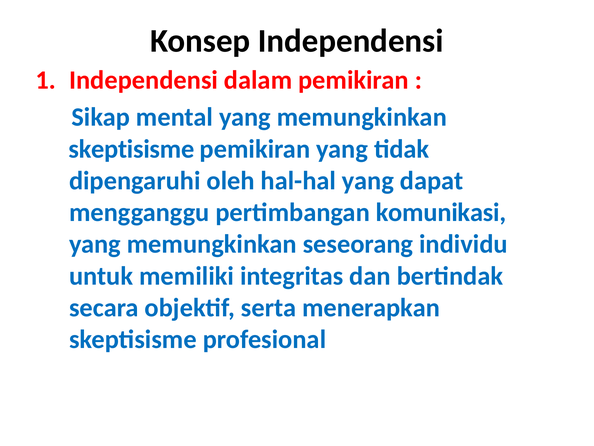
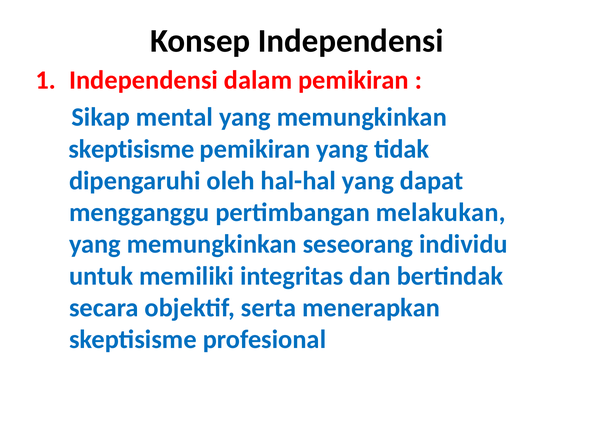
komunikasi: komunikasi -> melakukan
